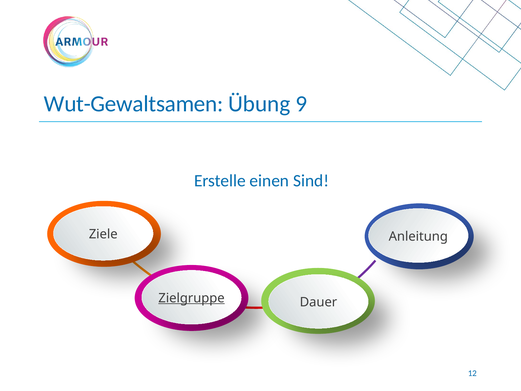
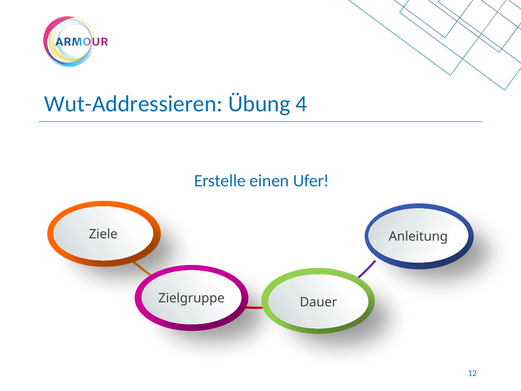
Wut-Gewaltsamen: Wut-Gewaltsamen -> Wut-Addressieren
9: 9 -> 4
Sind: Sind -> Ufer
Zielgruppe underline: present -> none
